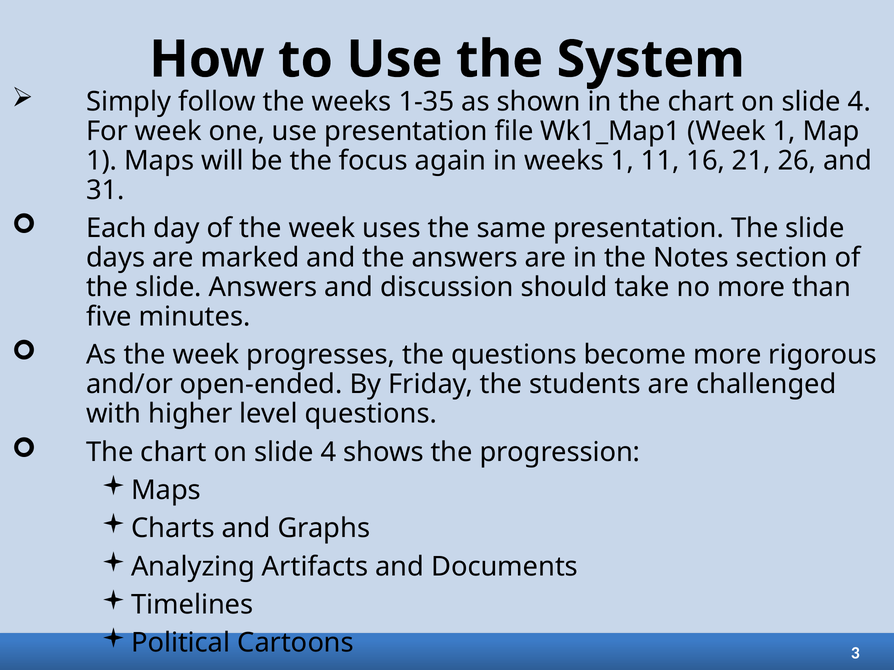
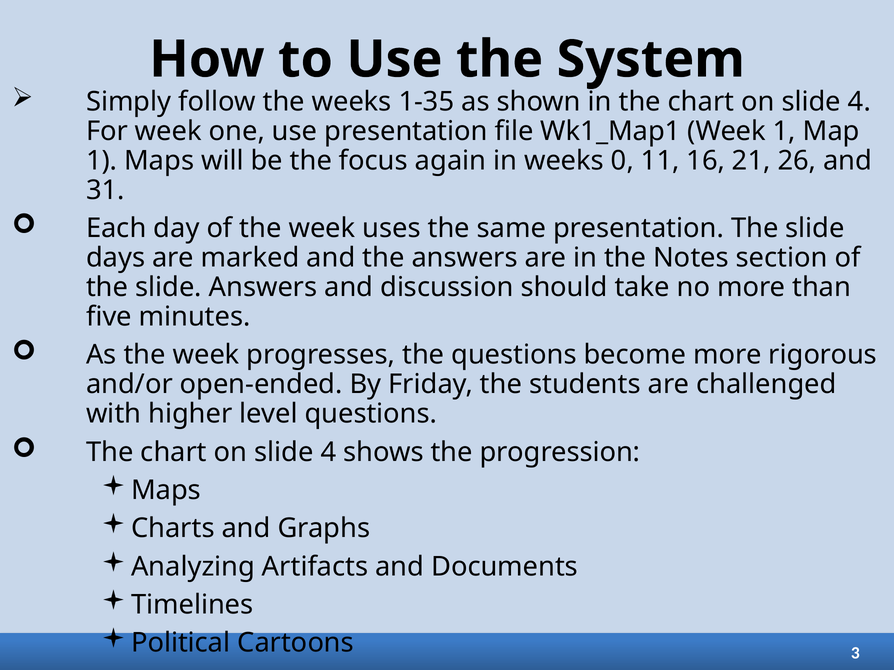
weeks 1: 1 -> 0
